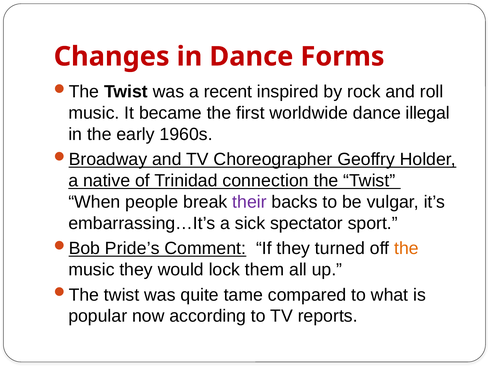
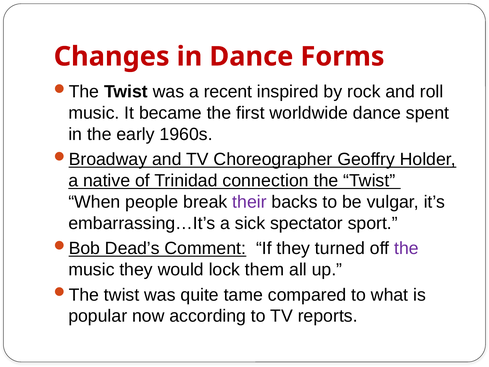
illegal: illegal -> spent
Pride’s: Pride’s -> Dead’s
the at (406, 248) colour: orange -> purple
